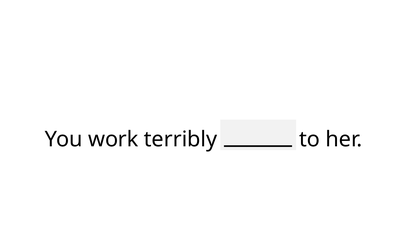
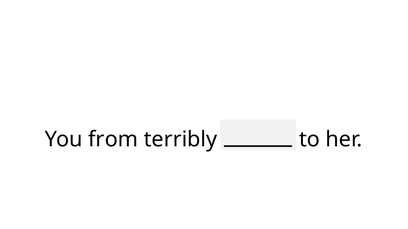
work: work -> from
